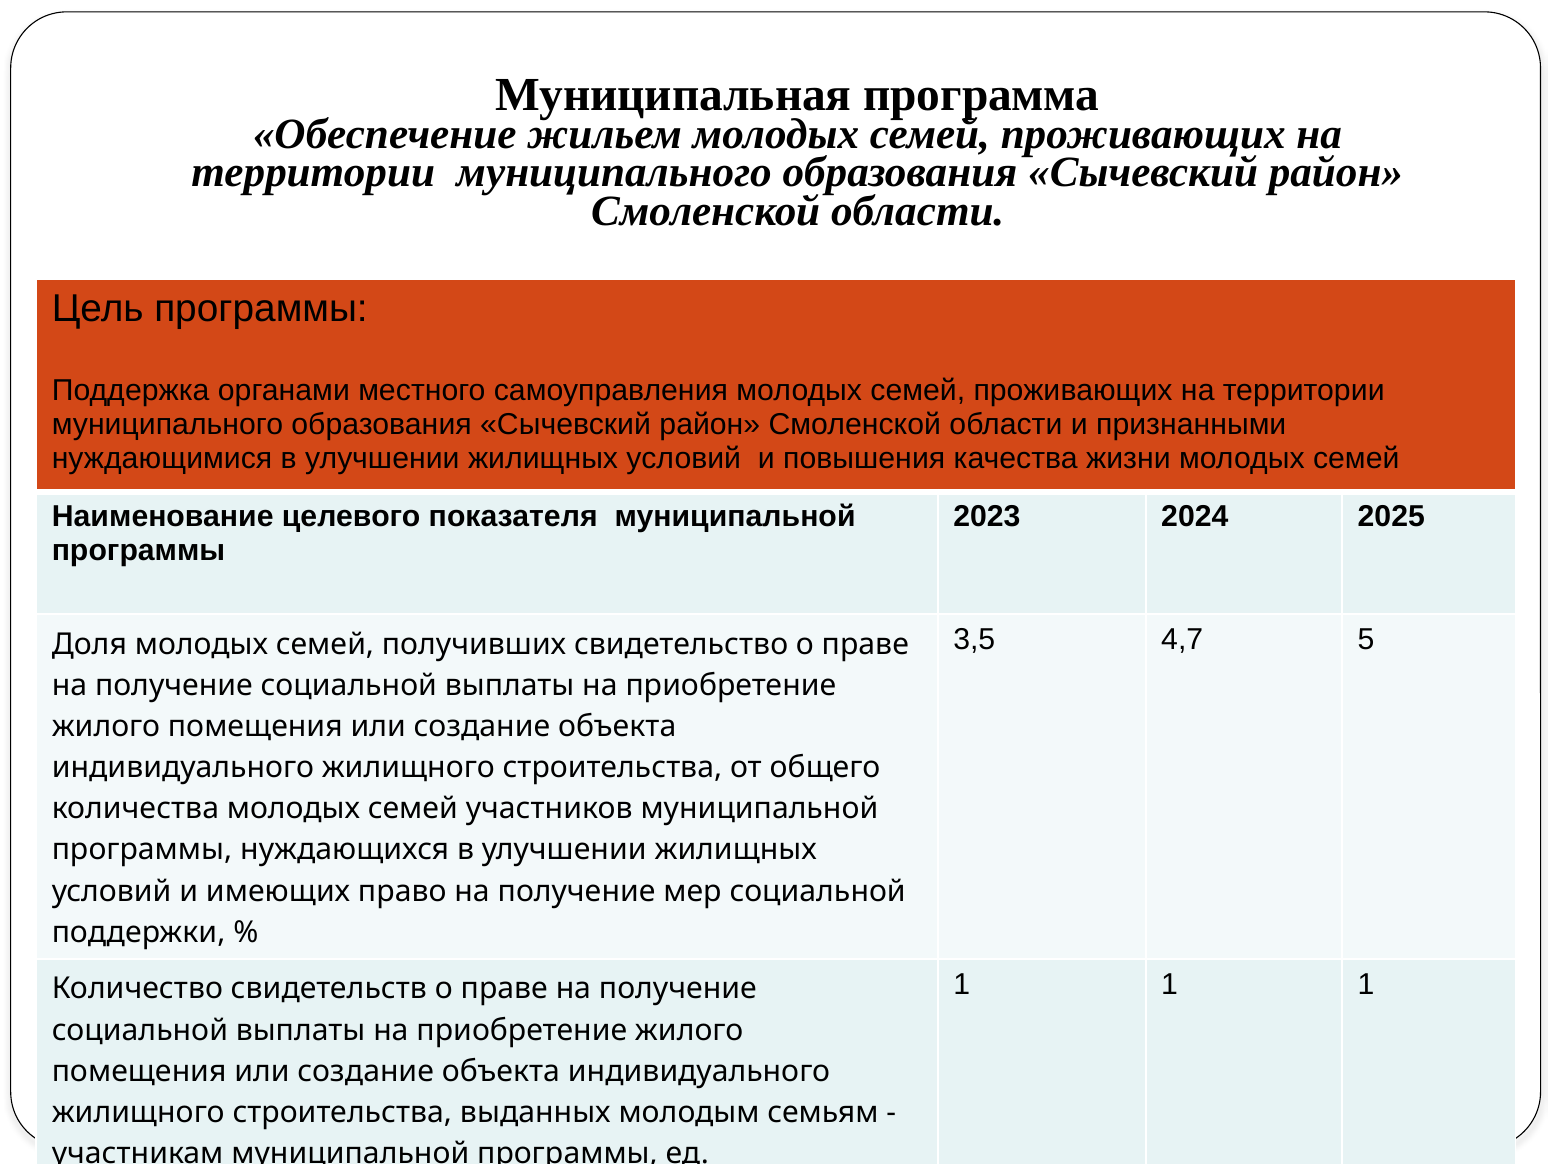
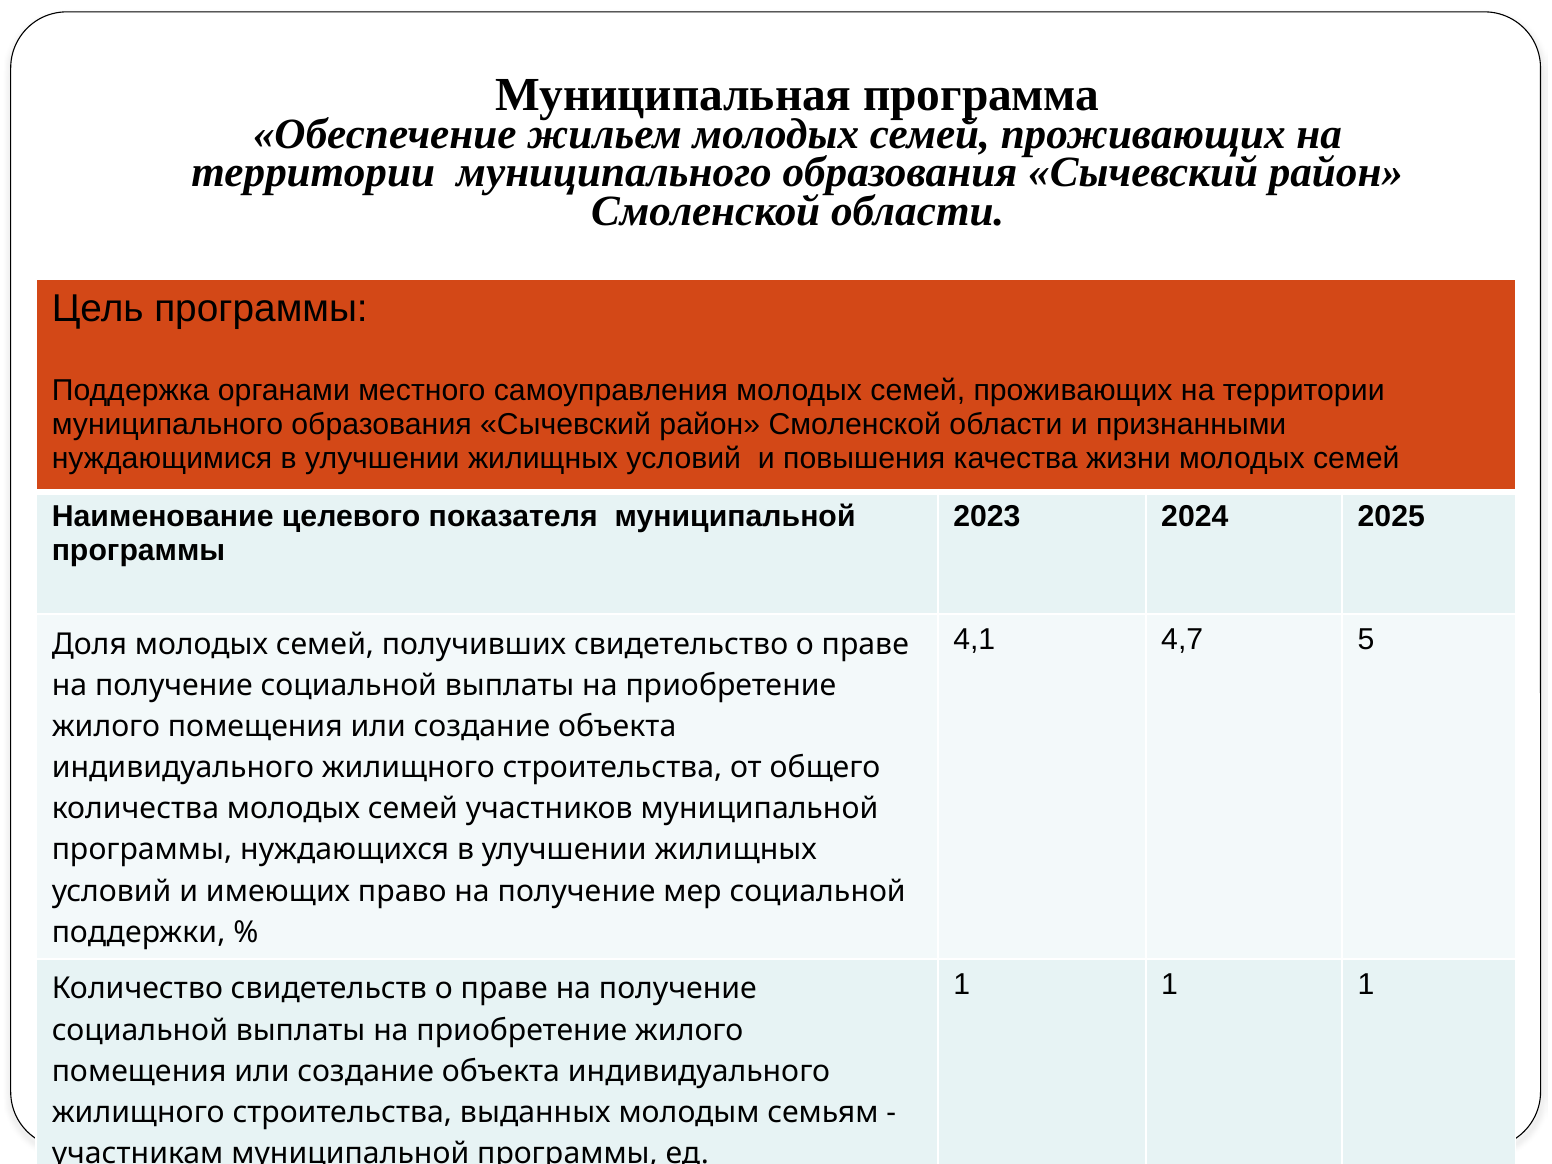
3,5: 3,5 -> 4,1
